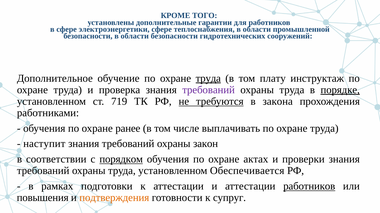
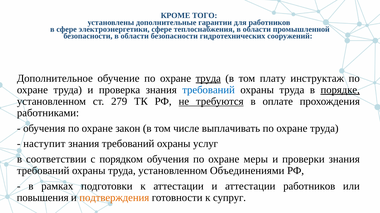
требований at (209, 90) colour: purple -> blue
719: 719 -> 279
закона: закона -> оплате
ранее: ранее -> закон
закон: закон -> услуг
порядком underline: present -> none
актах: актах -> меры
Обеспечивается: Обеспечивается -> Объединениями
работников at (309, 187) underline: present -> none
